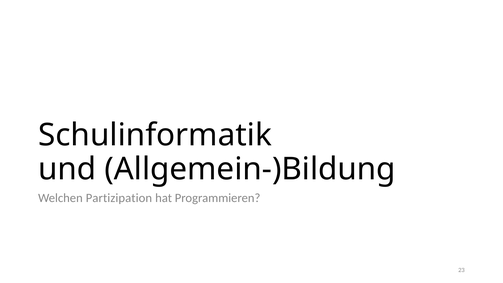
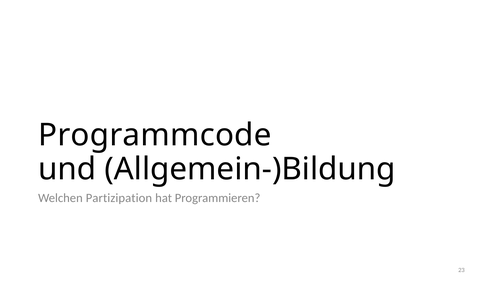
Schulinformatik: Schulinformatik -> Programmcode
